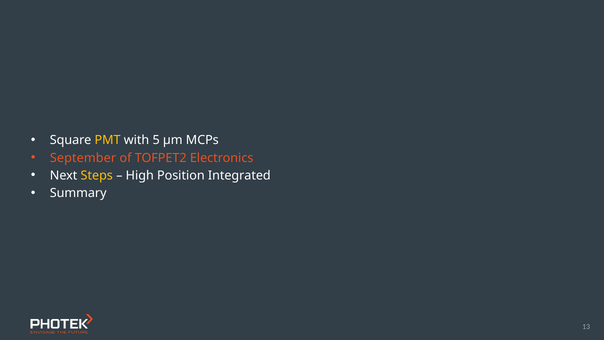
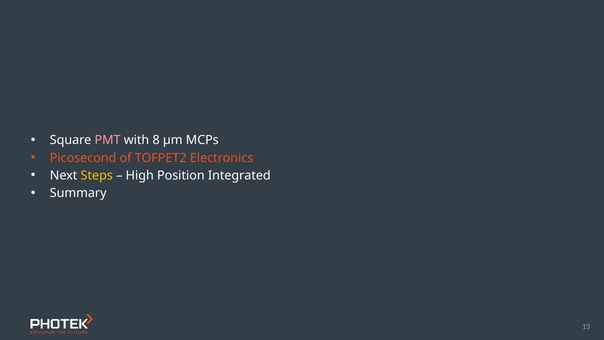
PMT colour: yellow -> pink
5: 5 -> 8
September: September -> Picosecond
